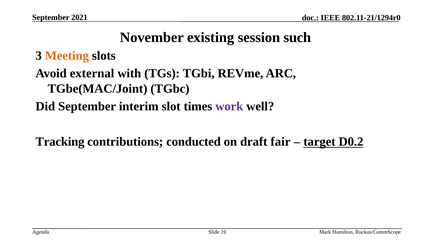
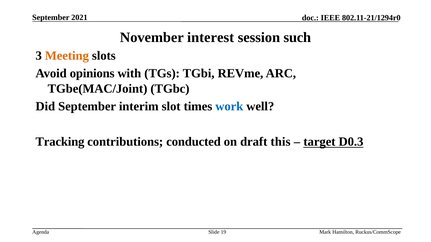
existing: existing -> interest
external: external -> opinions
work colour: purple -> blue
fair: fair -> this
D0.2: D0.2 -> D0.3
